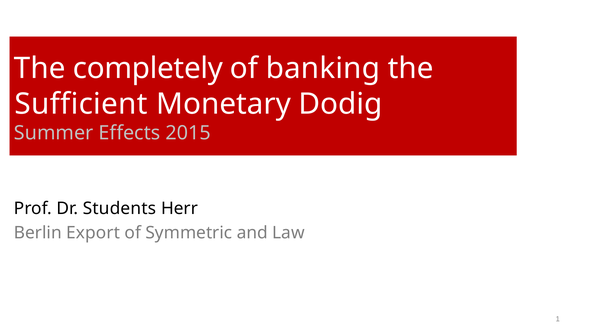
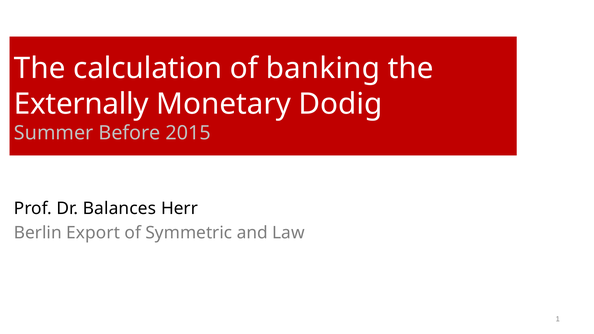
completely: completely -> calculation
Sufficient: Sufficient -> Externally
Effects: Effects -> Before
Students: Students -> Balances
